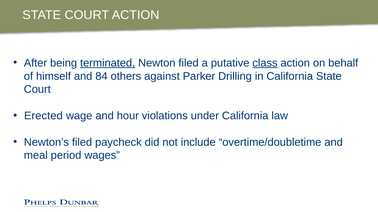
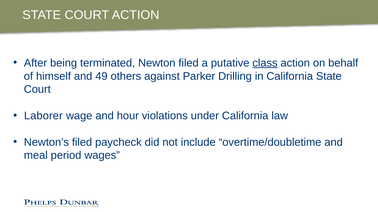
terminated underline: present -> none
84: 84 -> 49
Erected: Erected -> Laborer
